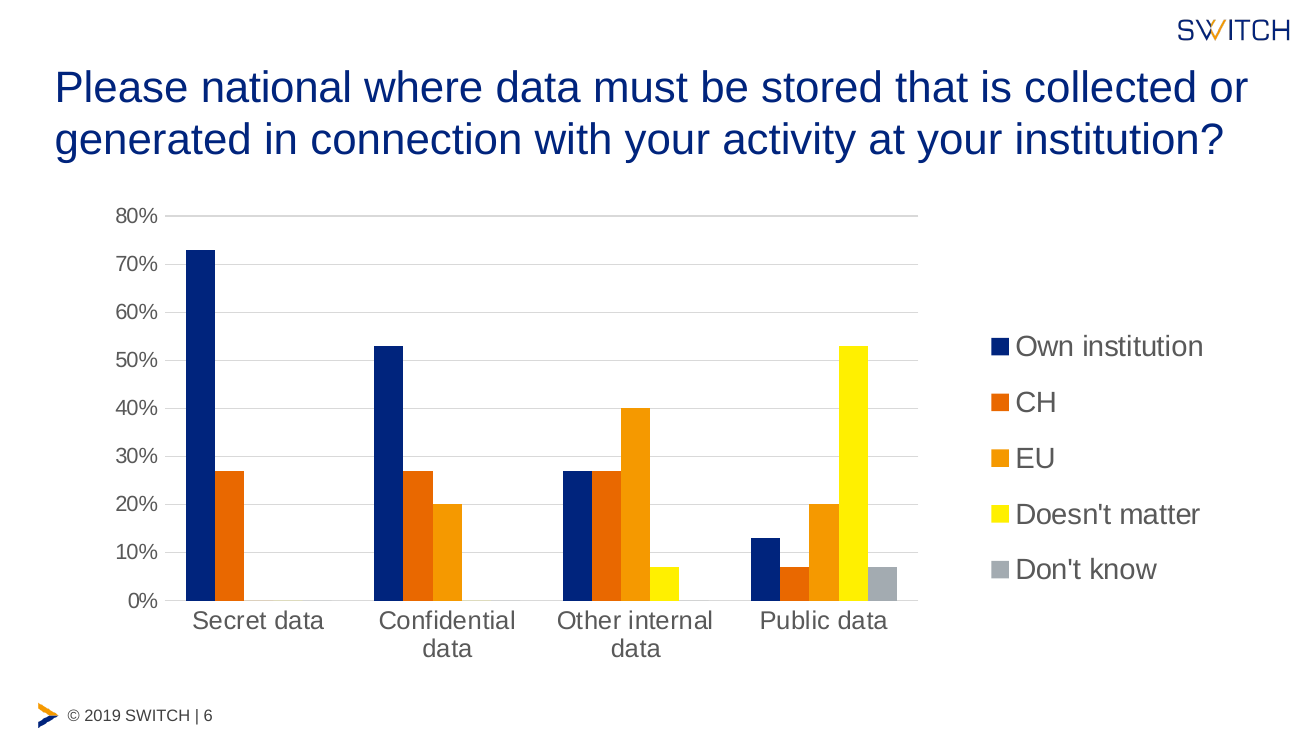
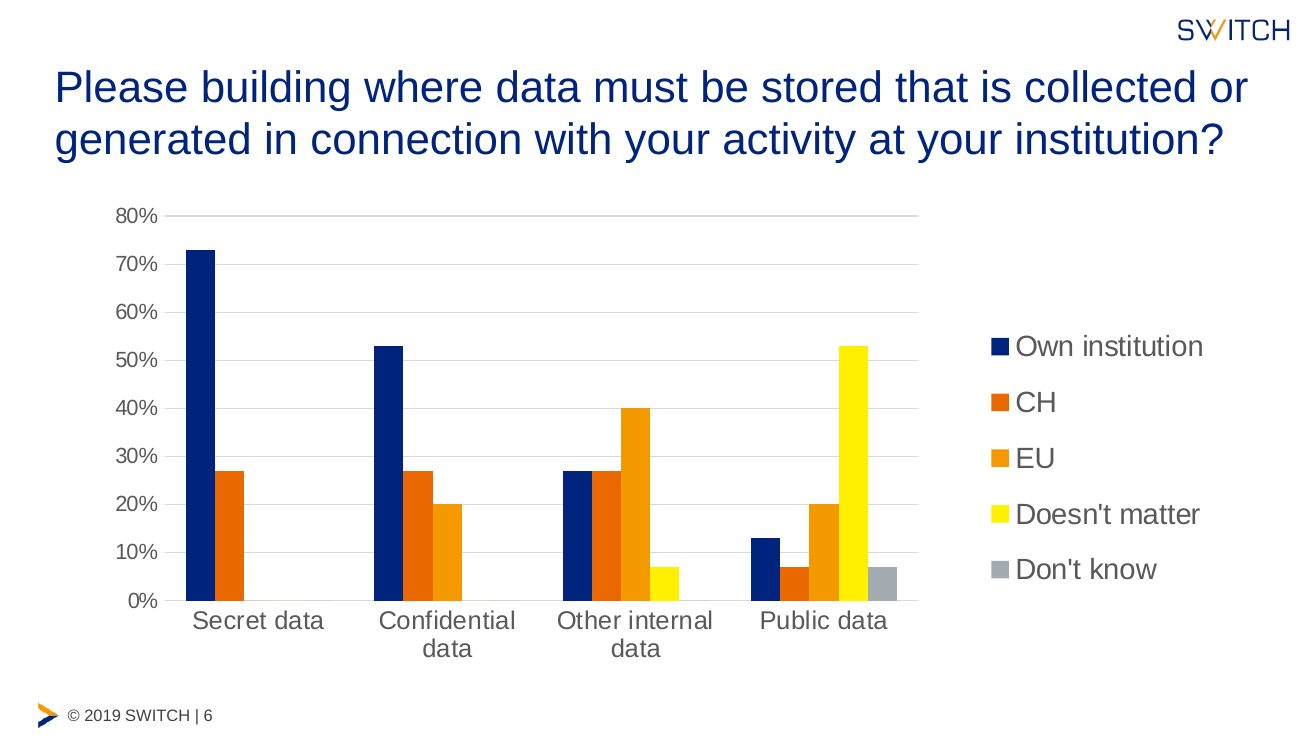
national: national -> building
